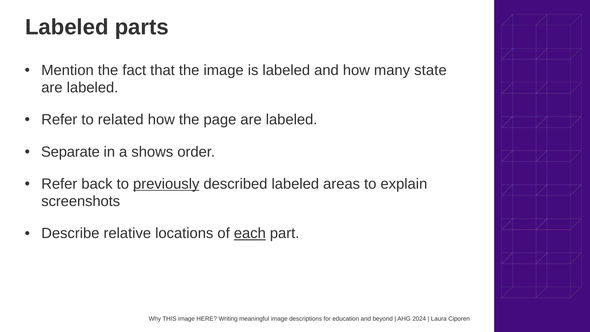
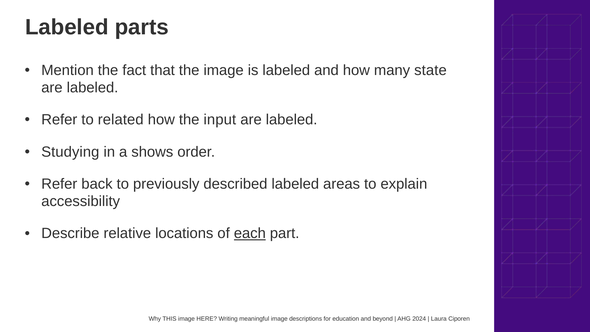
page: page -> input
Separate: Separate -> Studying
previously underline: present -> none
screenshots: screenshots -> accessibility
